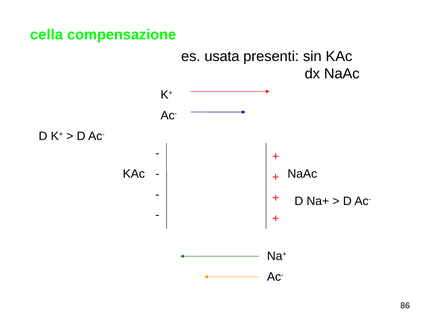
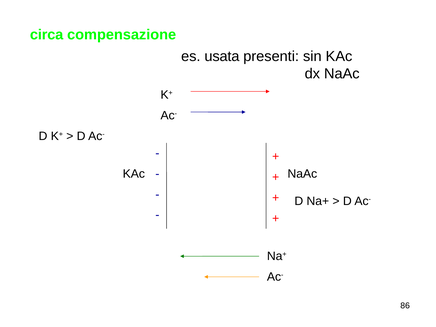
cella: cella -> circa
